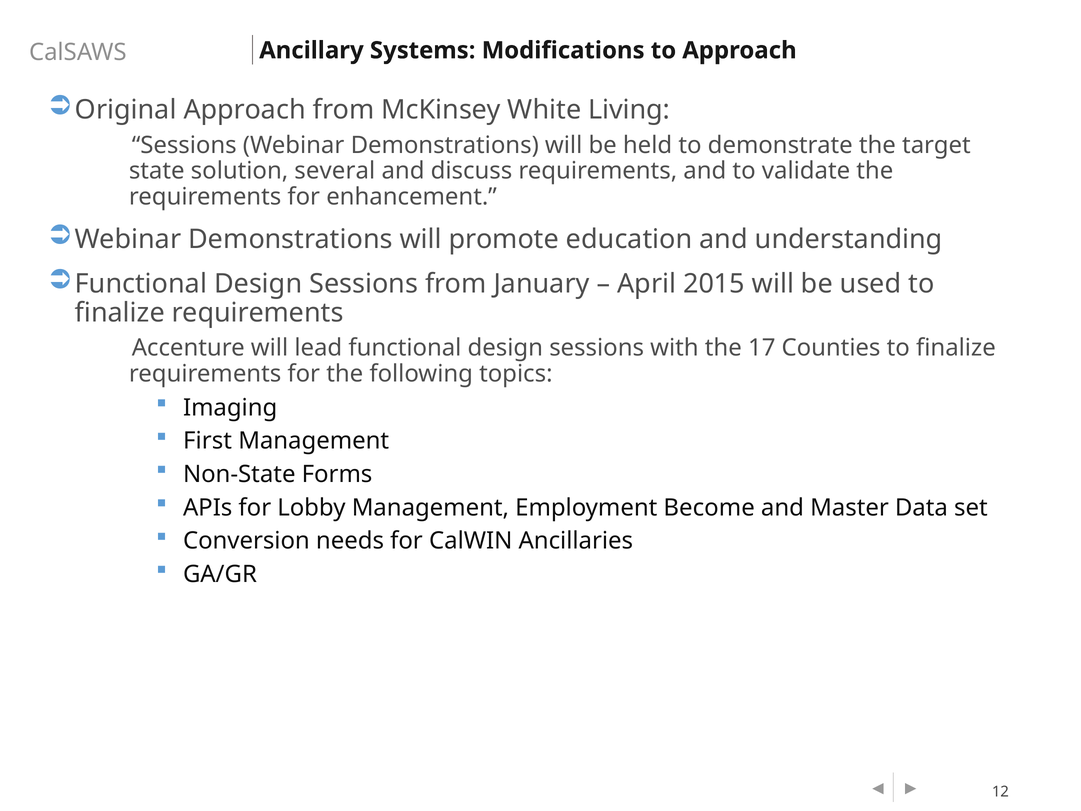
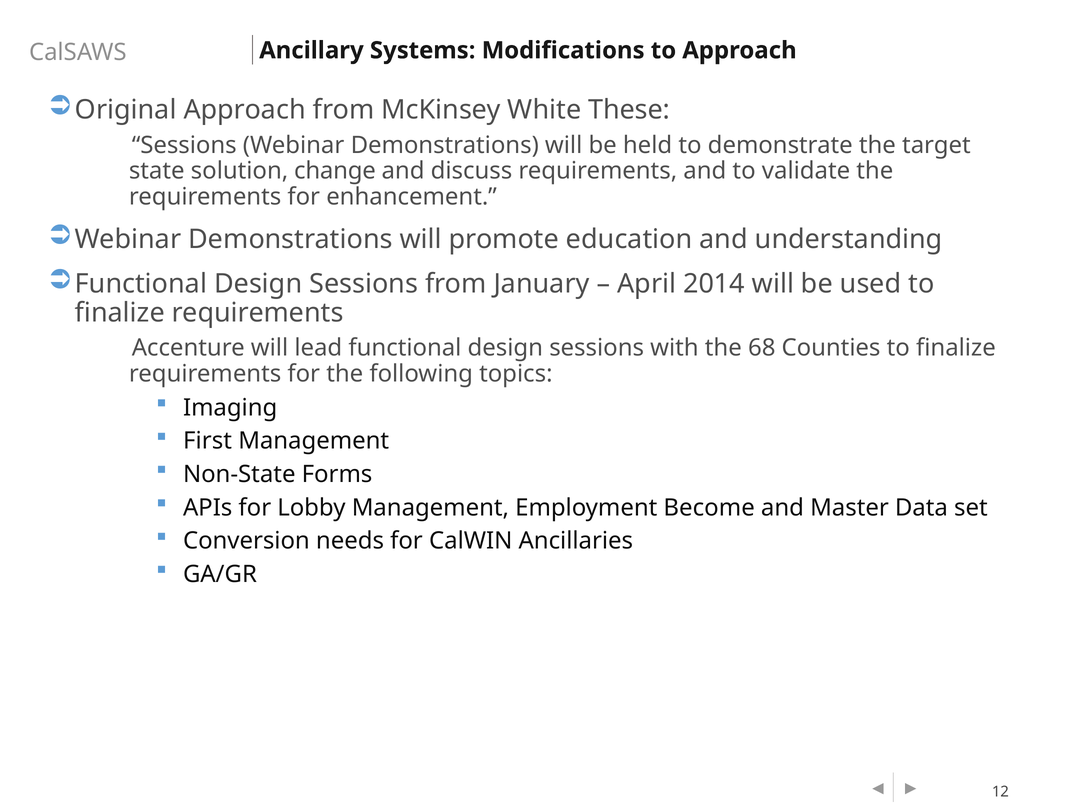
Living: Living -> These
several: several -> change
2015: 2015 -> 2014
17: 17 -> 68
